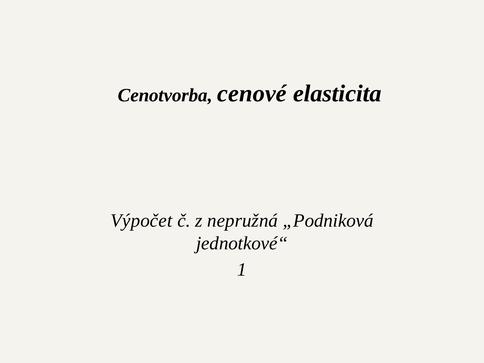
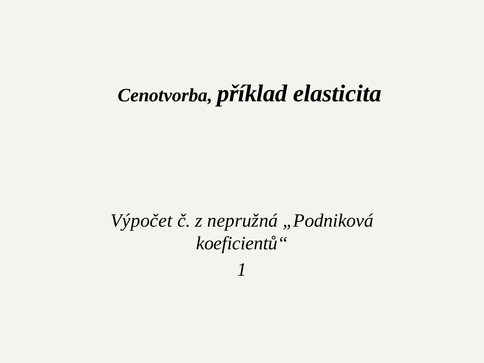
cenové: cenové -> příklad
jednotkové“: jednotkové“ -> koeficientů“
